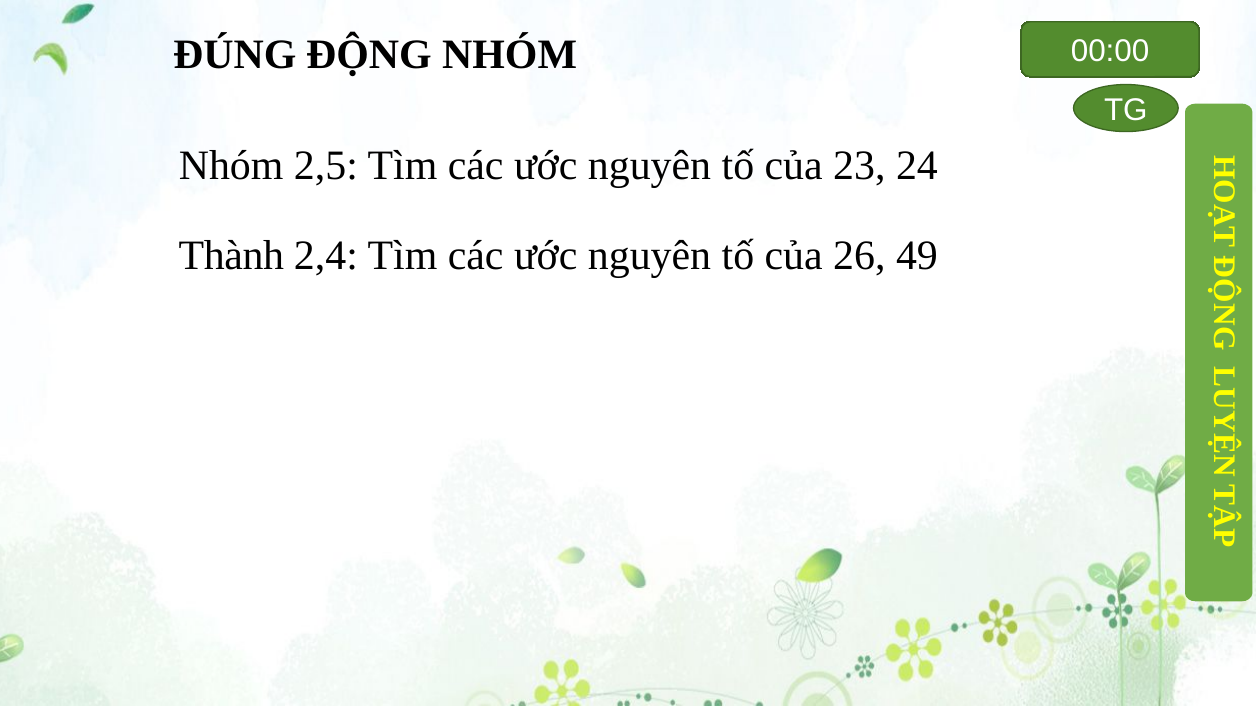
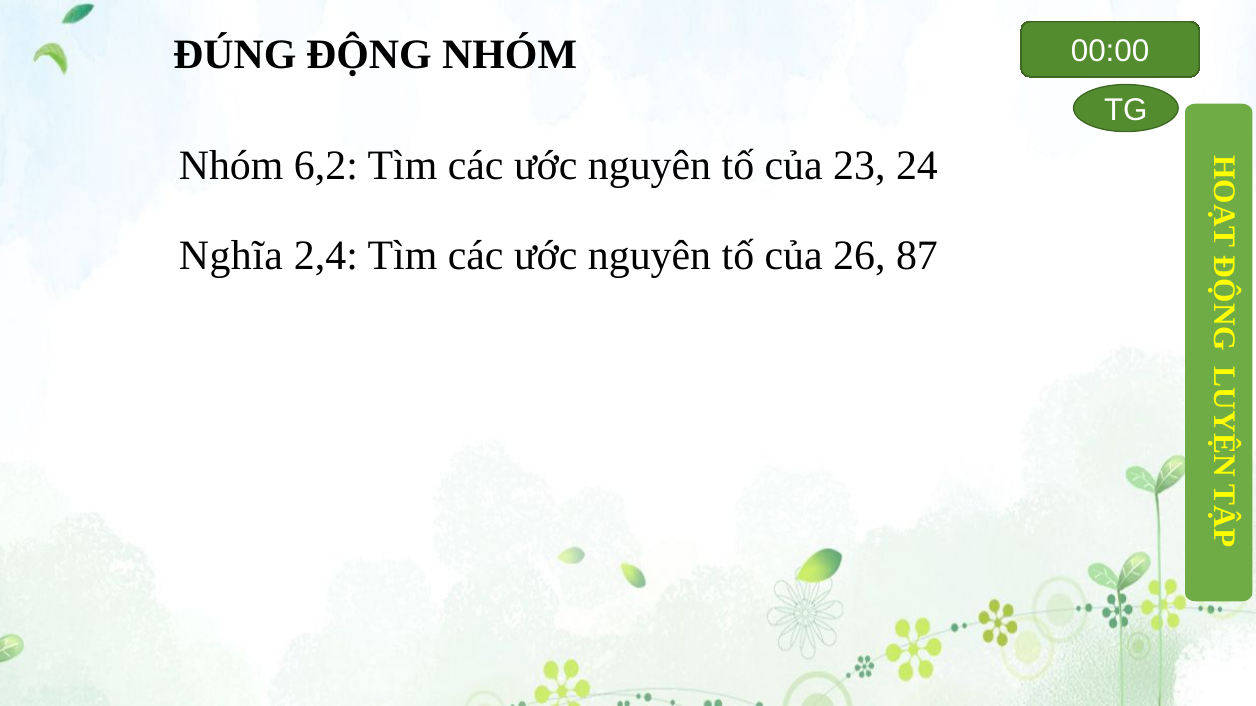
2,5: 2,5 -> 6,2
Thành: Thành -> Nghĩa
49: 49 -> 87
